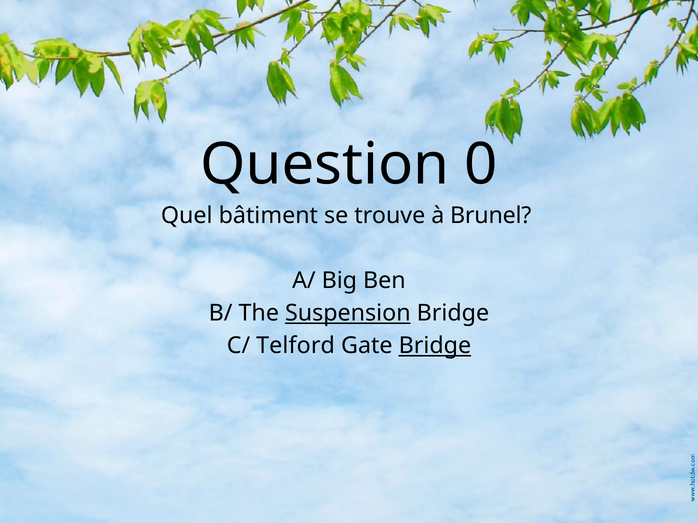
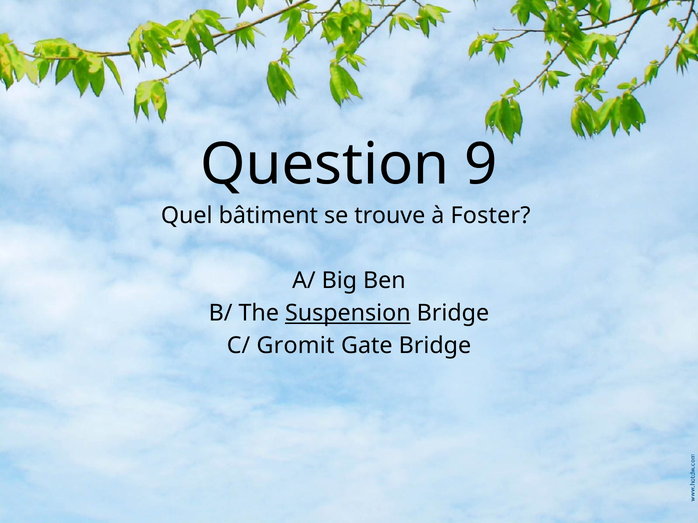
0: 0 -> 9
Brunel: Brunel -> Foster
Telford: Telford -> Gromit
Bridge at (435, 346) underline: present -> none
